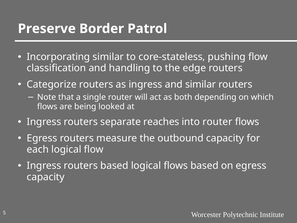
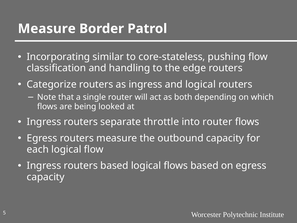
Preserve at (47, 29): Preserve -> Measure
and similar: similar -> logical
reaches: reaches -> throttle
